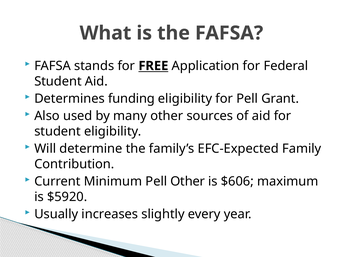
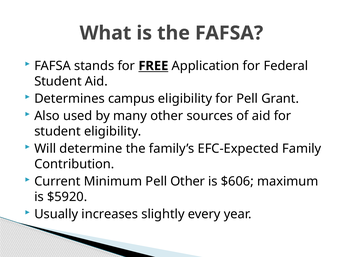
funding: funding -> campus
